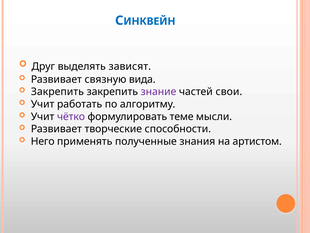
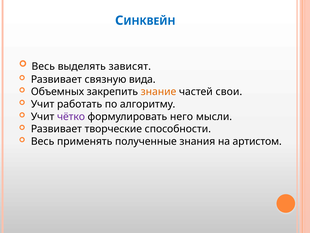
Друг at (43, 66): Друг -> Весь
Закрепить at (57, 92): Закрепить -> Объемных
знание colour: purple -> orange
теме: теме -> него
Него at (43, 141): Него -> Весь
